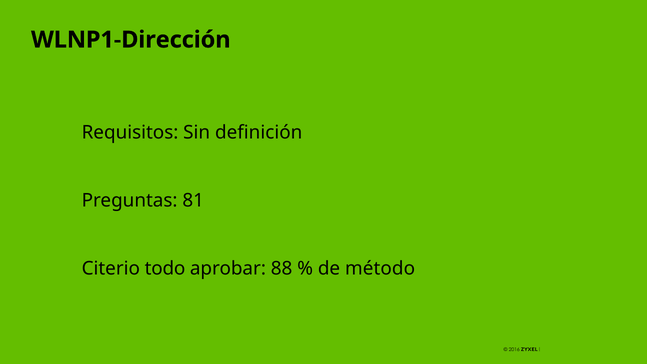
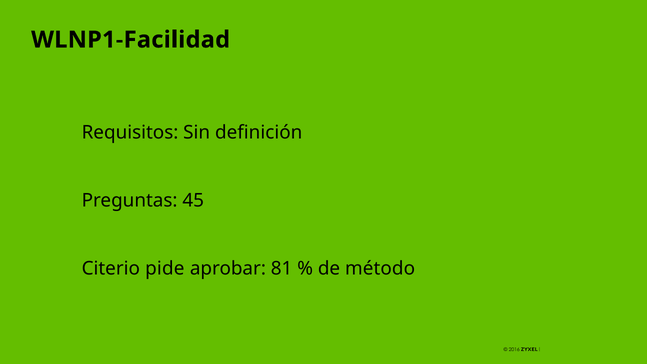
WLNP1-Dirección: WLNP1-Dirección -> WLNP1-Facilidad
81: 81 -> 45
todo: todo -> pide
88: 88 -> 81
